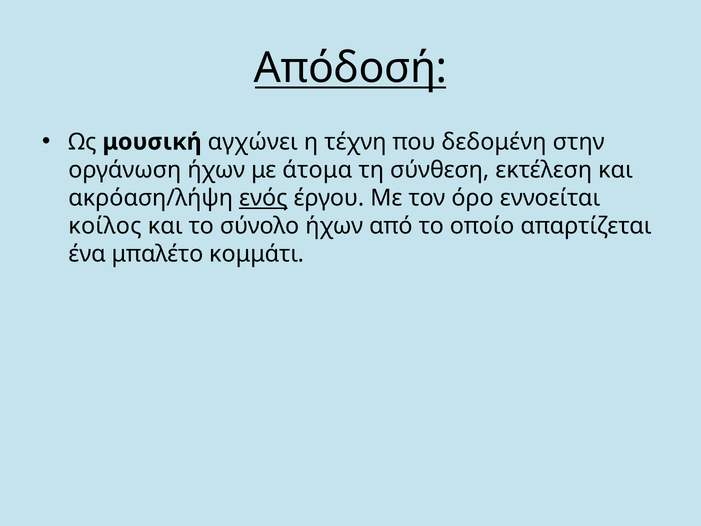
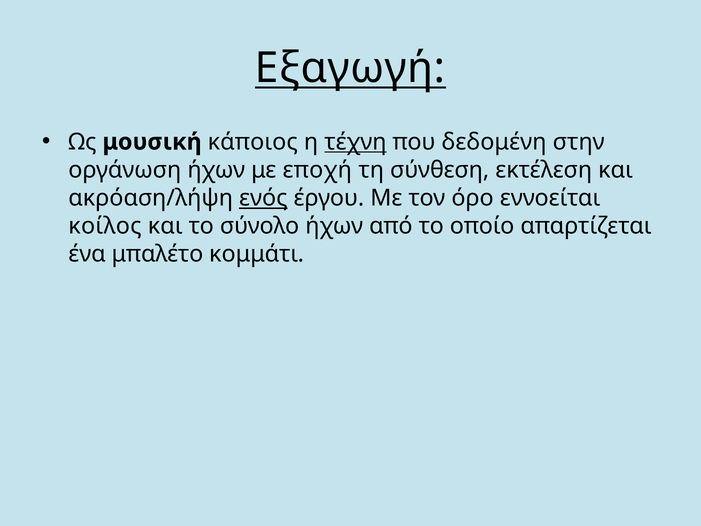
Απόδοσή: Απόδοσή -> Εξαγωγή
αγχώνει: αγχώνει -> κάποιος
τέχνη underline: none -> present
άτομα: άτομα -> εποχή
